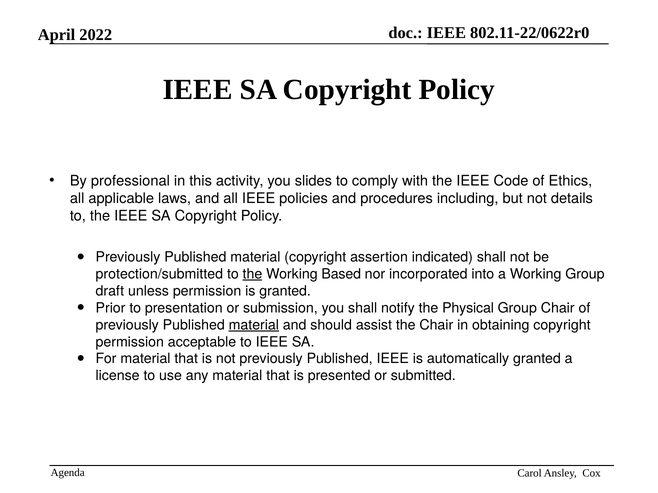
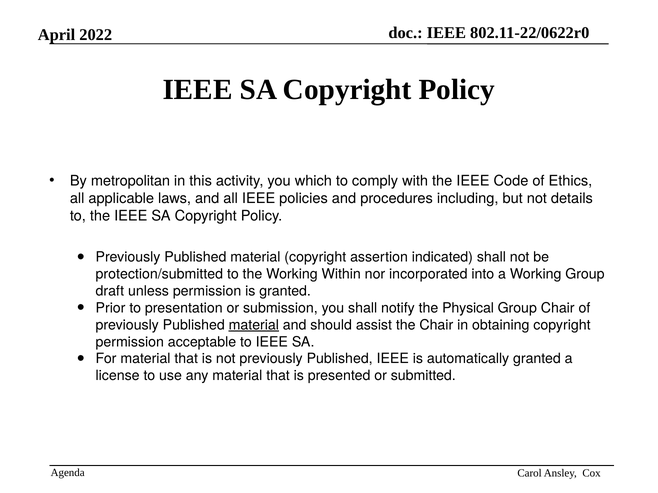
professional: professional -> metropolitan
slides: slides -> which
the at (252, 274) underline: present -> none
Based: Based -> Within
